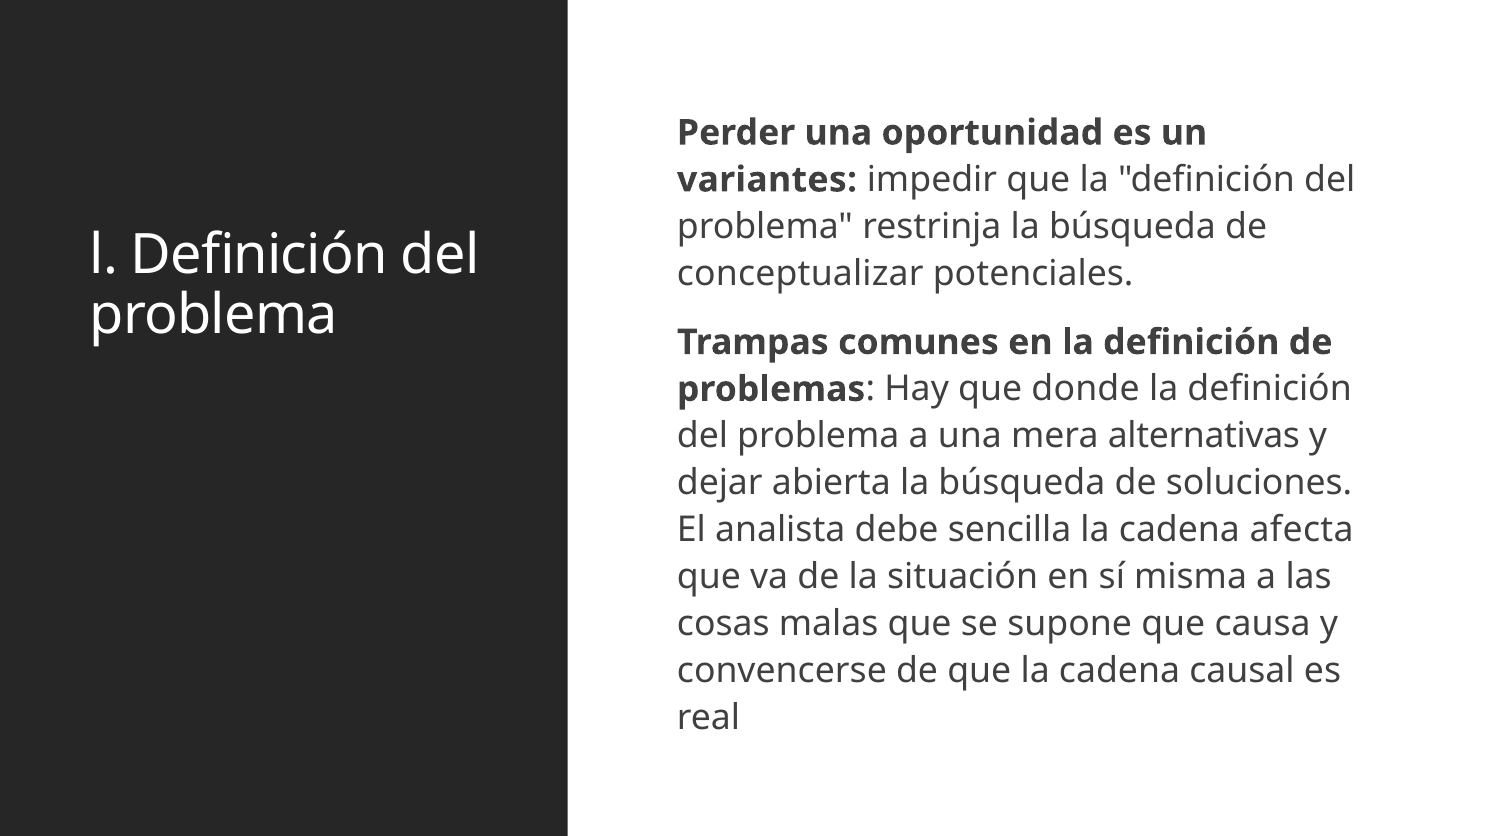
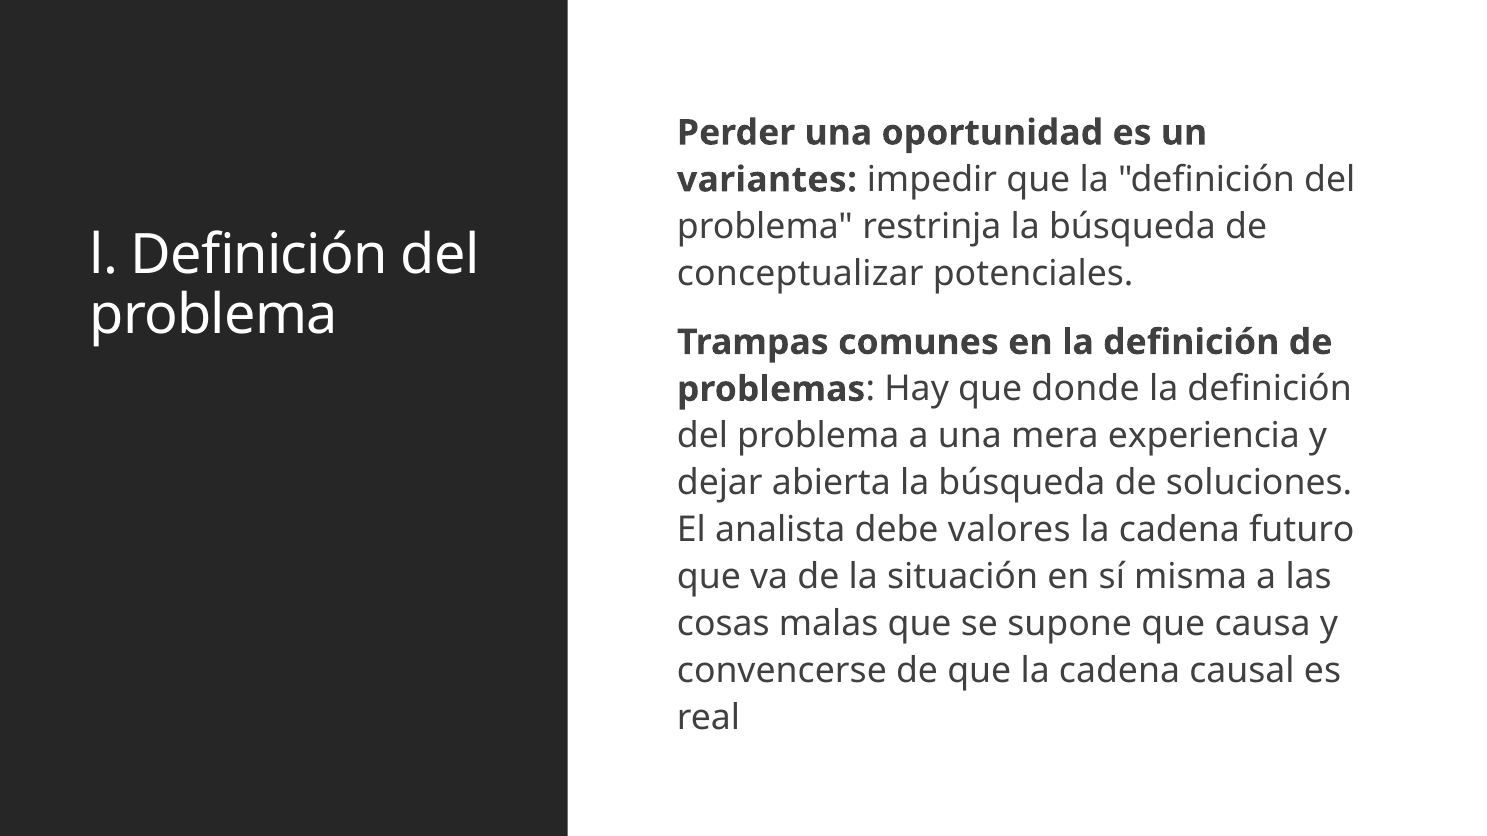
alternativas: alternativas -> experiencia
sencilla: sencilla -> valores
afecta: afecta -> futuro
